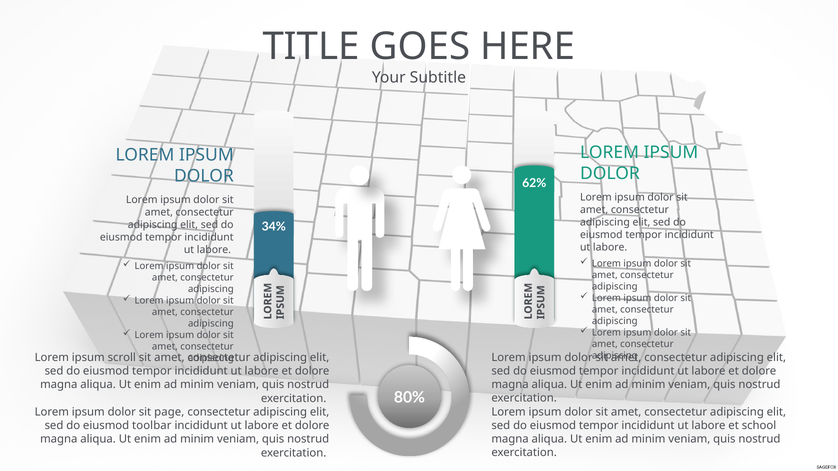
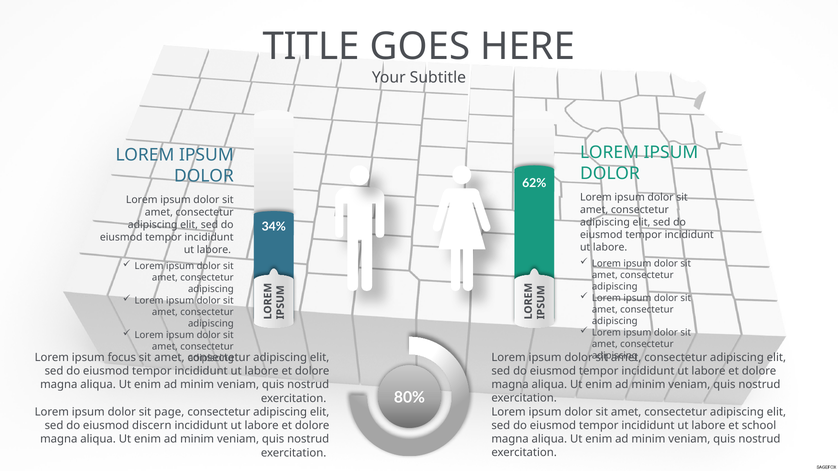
scroll: scroll -> focus
toolbar: toolbar -> discern
